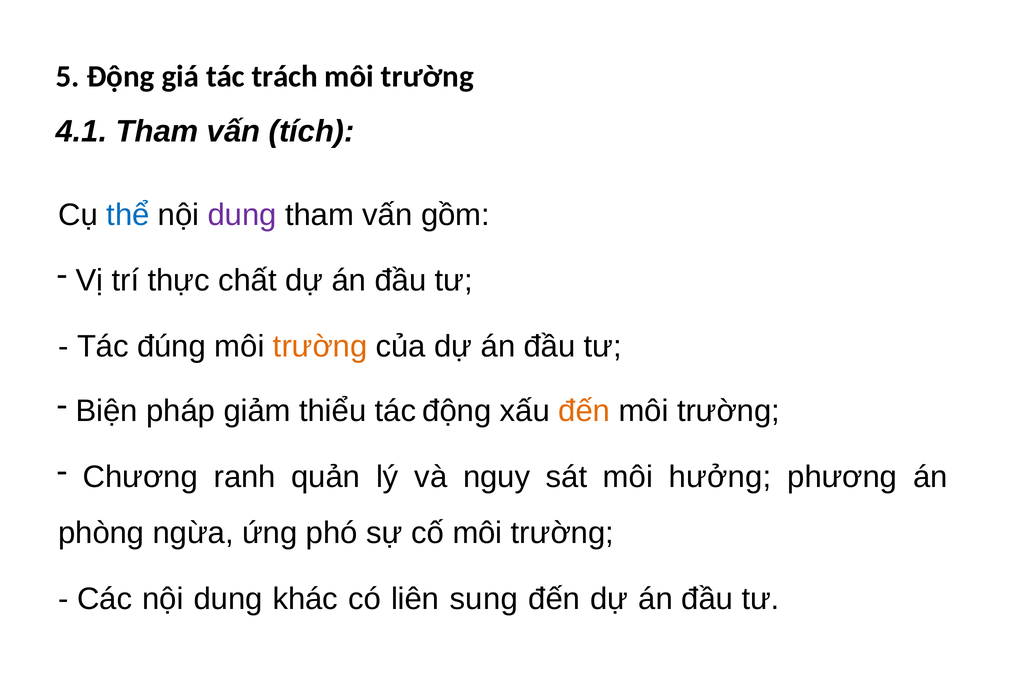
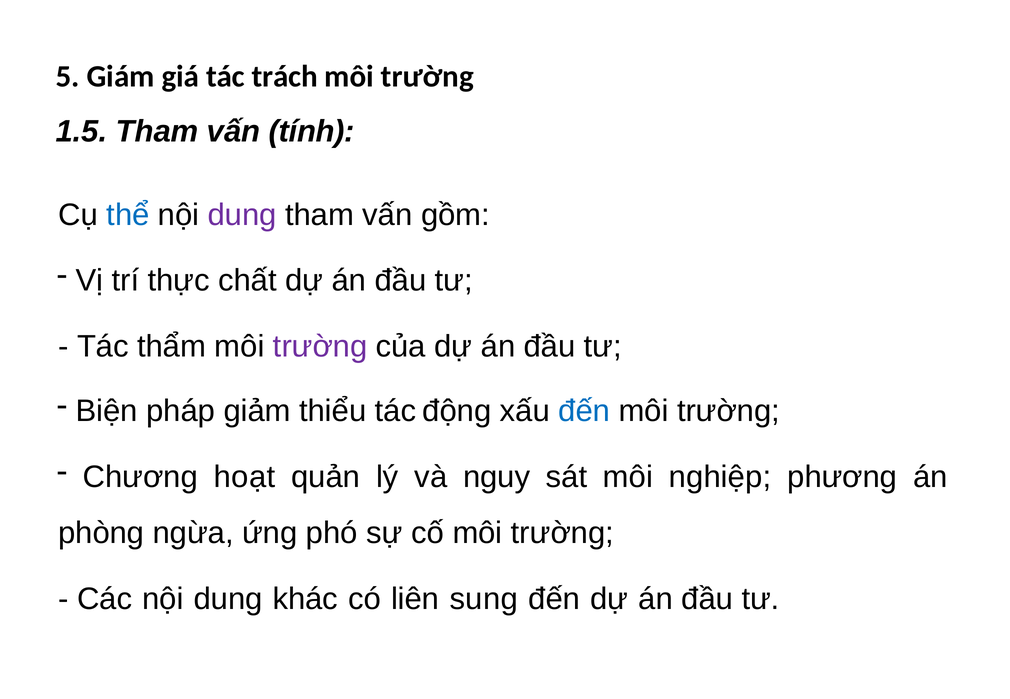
Động: Động -> Giám
4.1: 4.1 -> 1.5
tích: tích -> tính
đúng: đúng -> thẩm
trường at (320, 347) colour: orange -> purple
đến at (584, 411) colour: orange -> blue
ranh: ranh -> hoạt
hưởng: hưởng -> nghiệp
